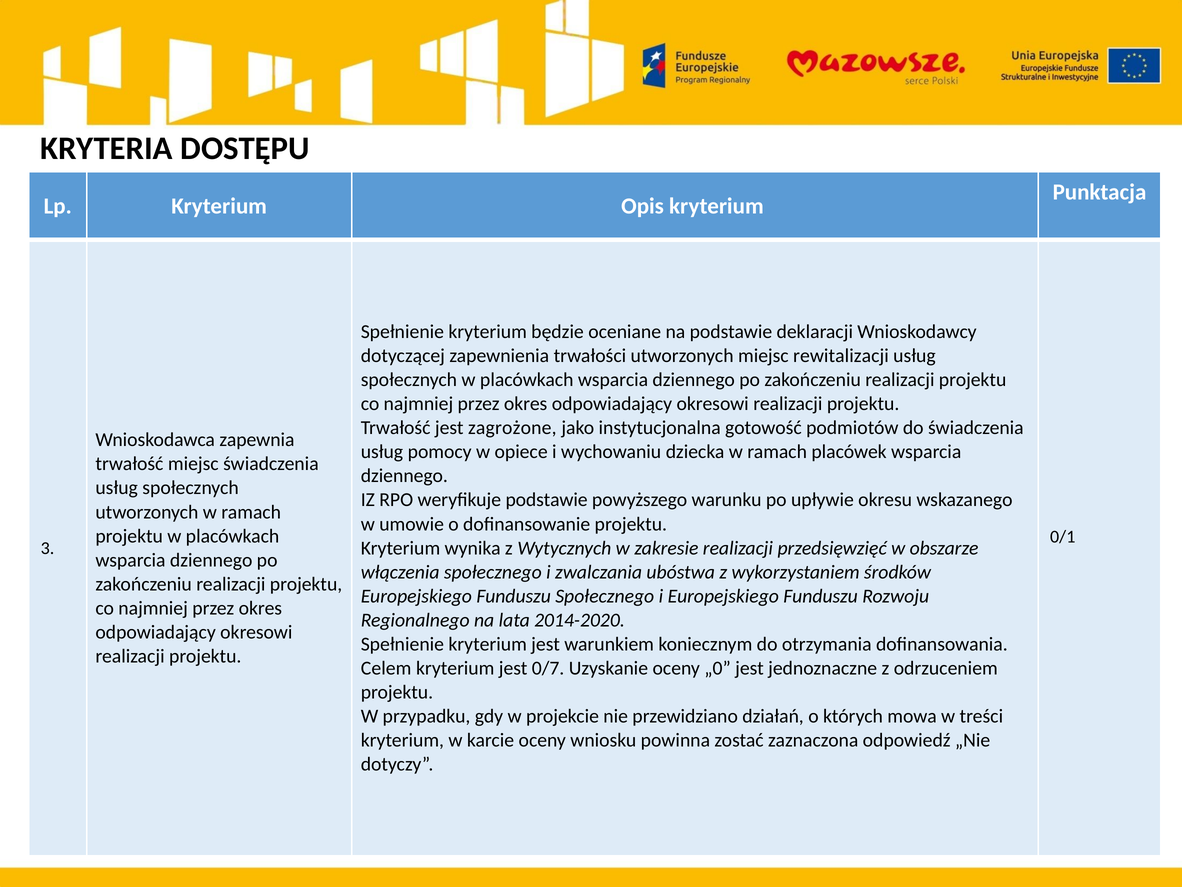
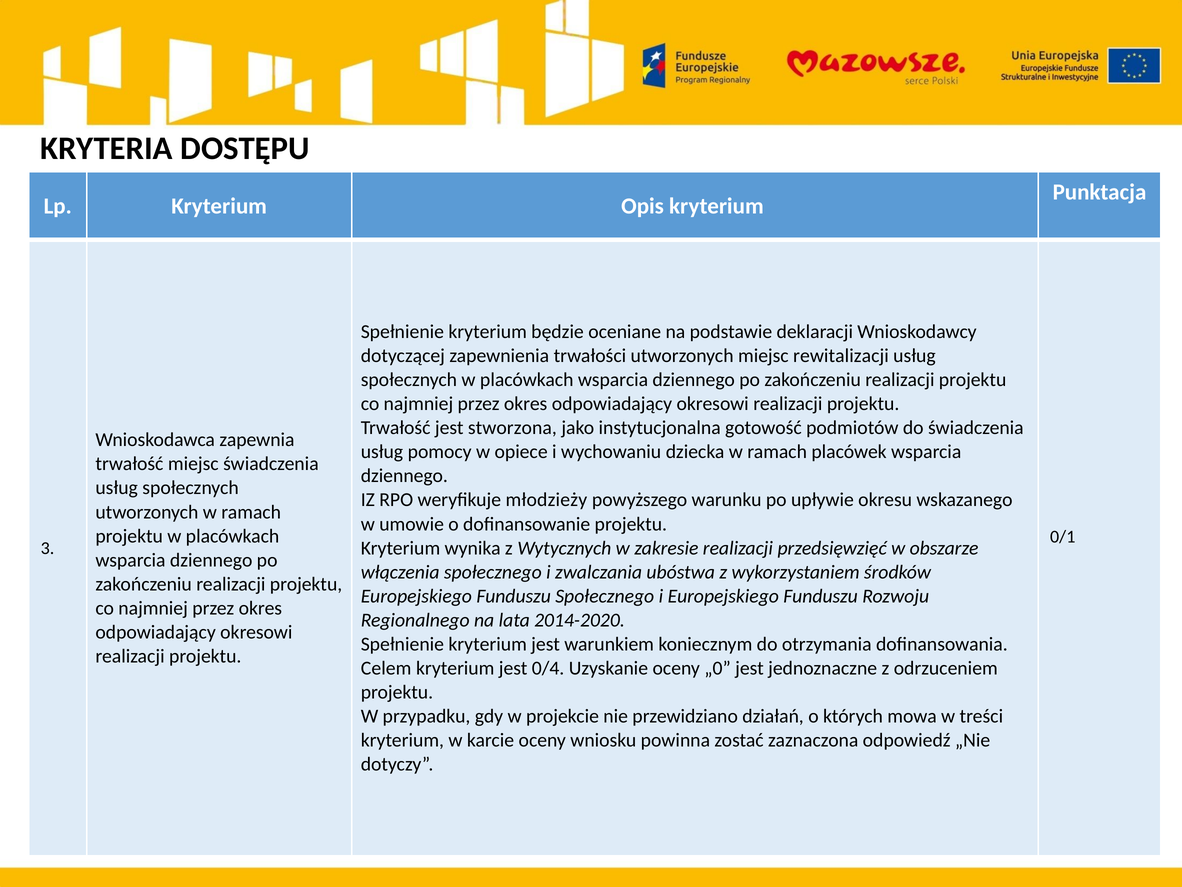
zagrożone: zagrożone -> stworzona
weryfikuje podstawie: podstawie -> młodzieży
0/7: 0/7 -> 0/4
